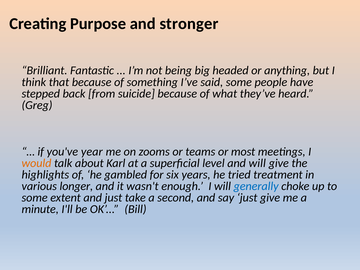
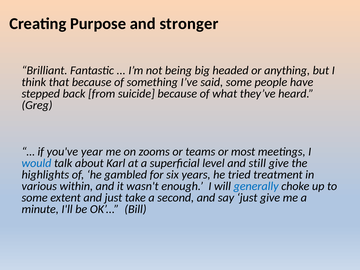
would colour: orange -> blue
and will: will -> still
longer: longer -> within
